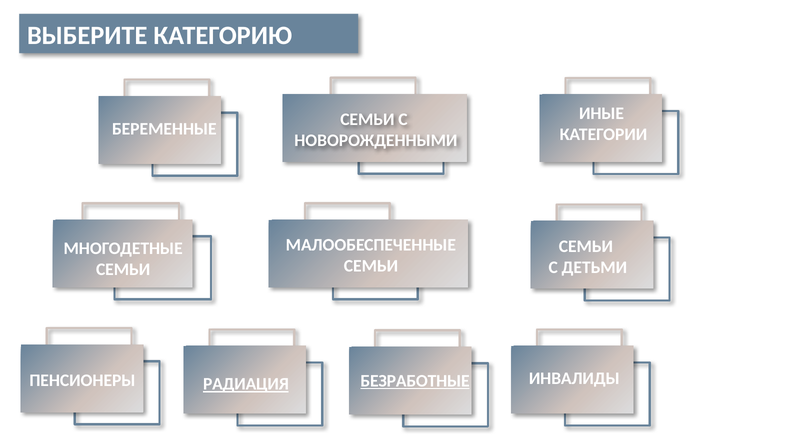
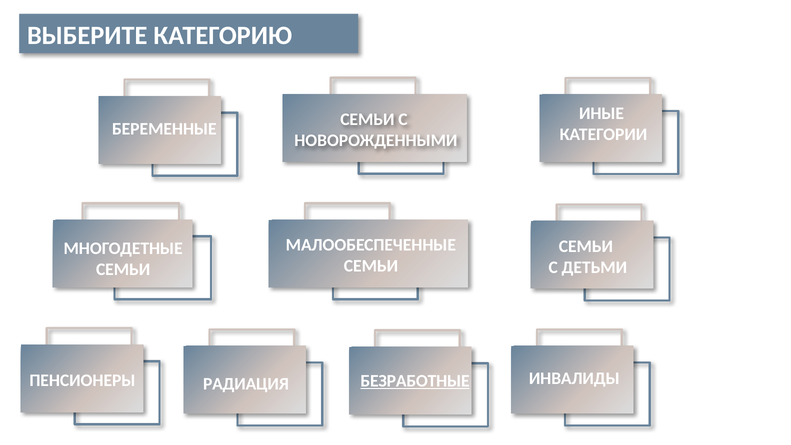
РАДИАЦИЯ underline: present -> none
